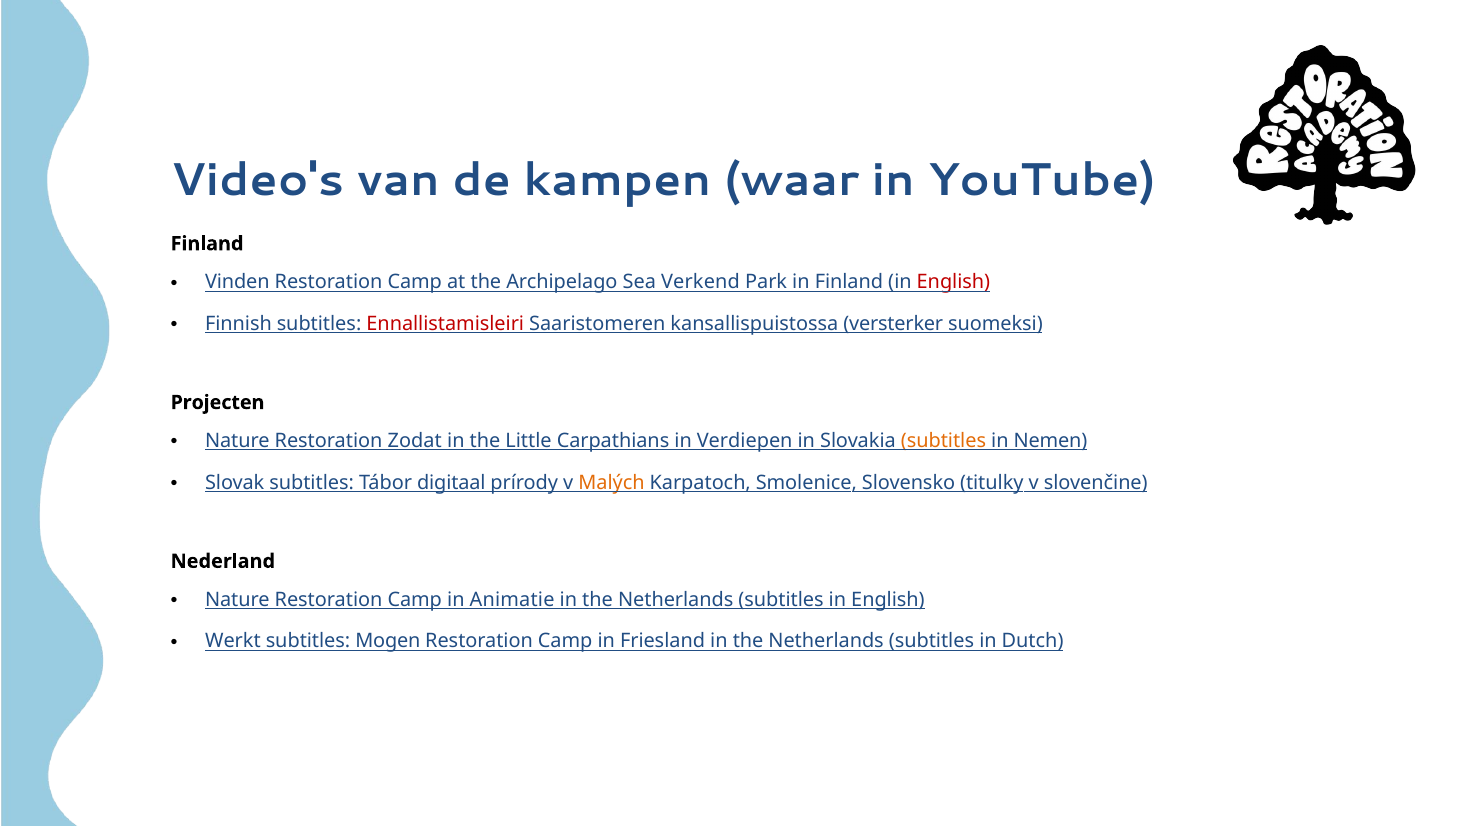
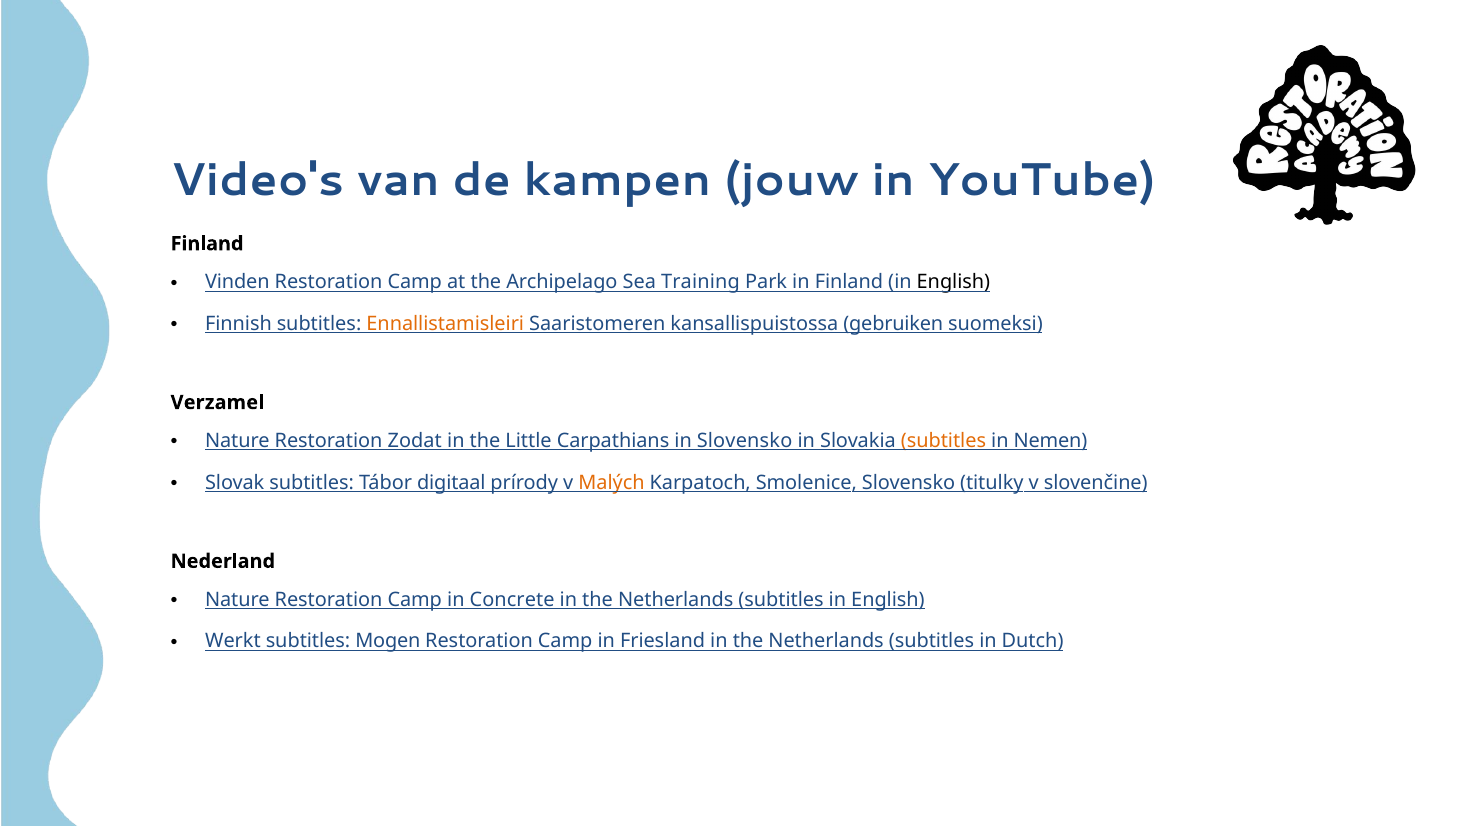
waar: waar -> jouw
Verkend: Verkend -> Training
English at (953, 282) colour: red -> black
Ennallistamisleiri colour: red -> orange
versterker: versterker -> gebruiken
Projecten: Projecten -> Verzamel
in Verdiepen: Verdiepen -> Slovensko
Animatie: Animatie -> Concrete
